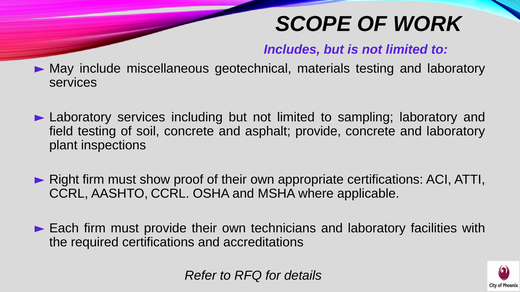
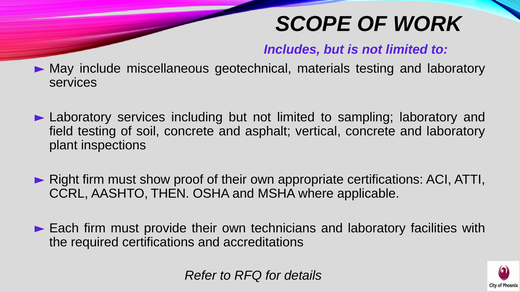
asphalt provide: provide -> vertical
AASHTO CCRL: CCRL -> THEN
